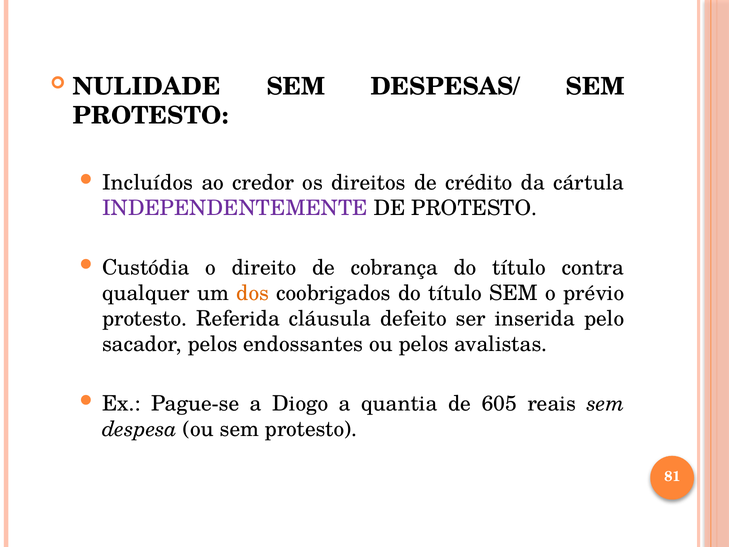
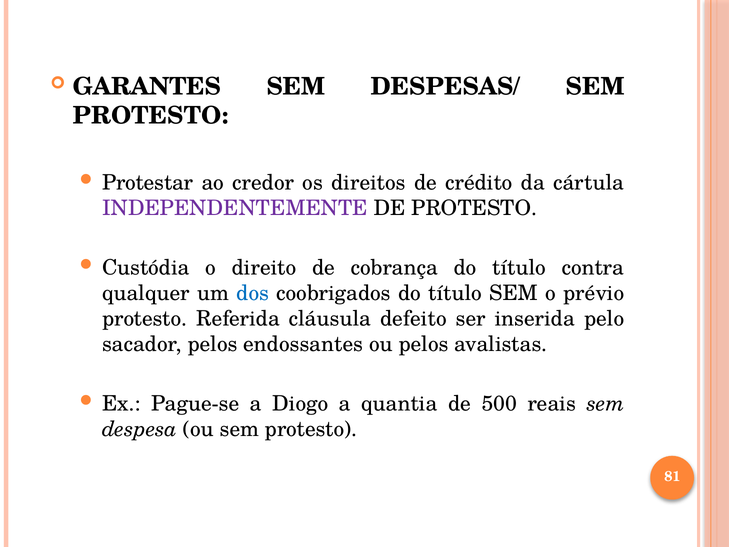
NULIDADE: NULIDADE -> GARANTES
Incluídos: Incluídos -> Protestar
dos colour: orange -> blue
605: 605 -> 500
